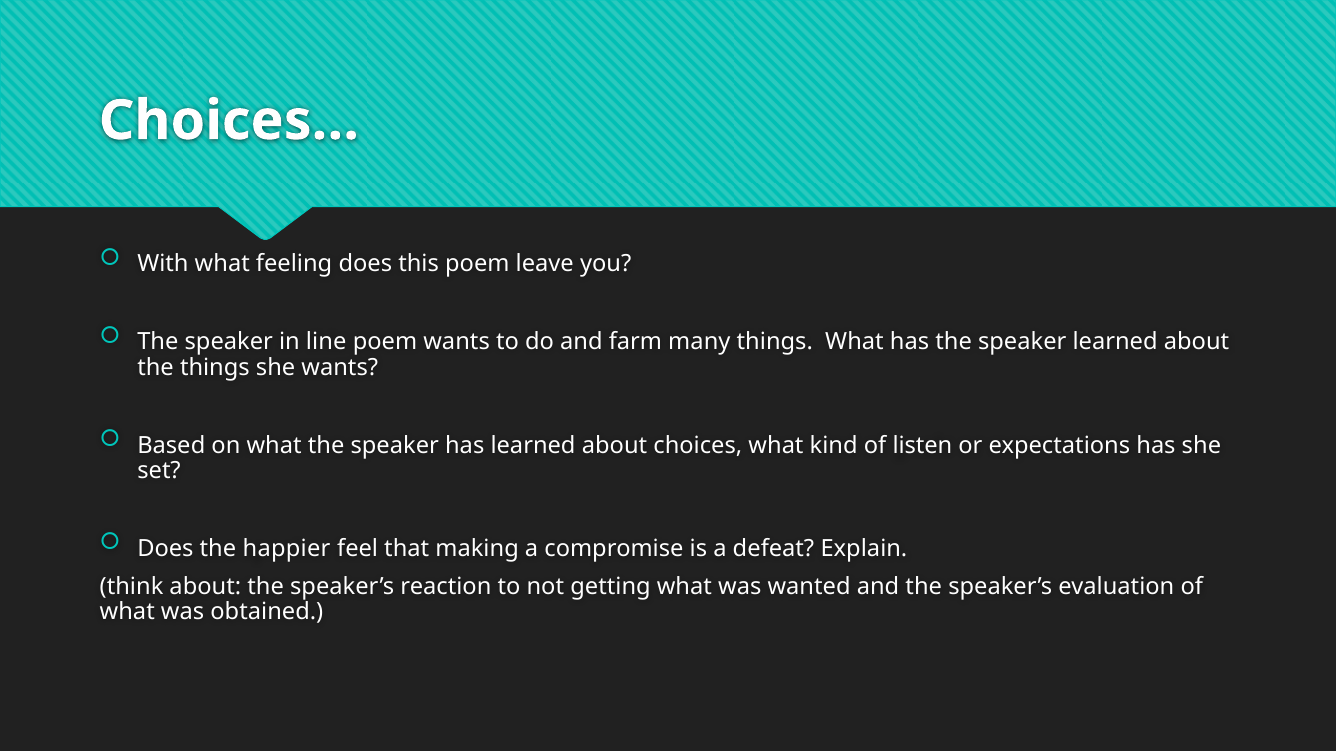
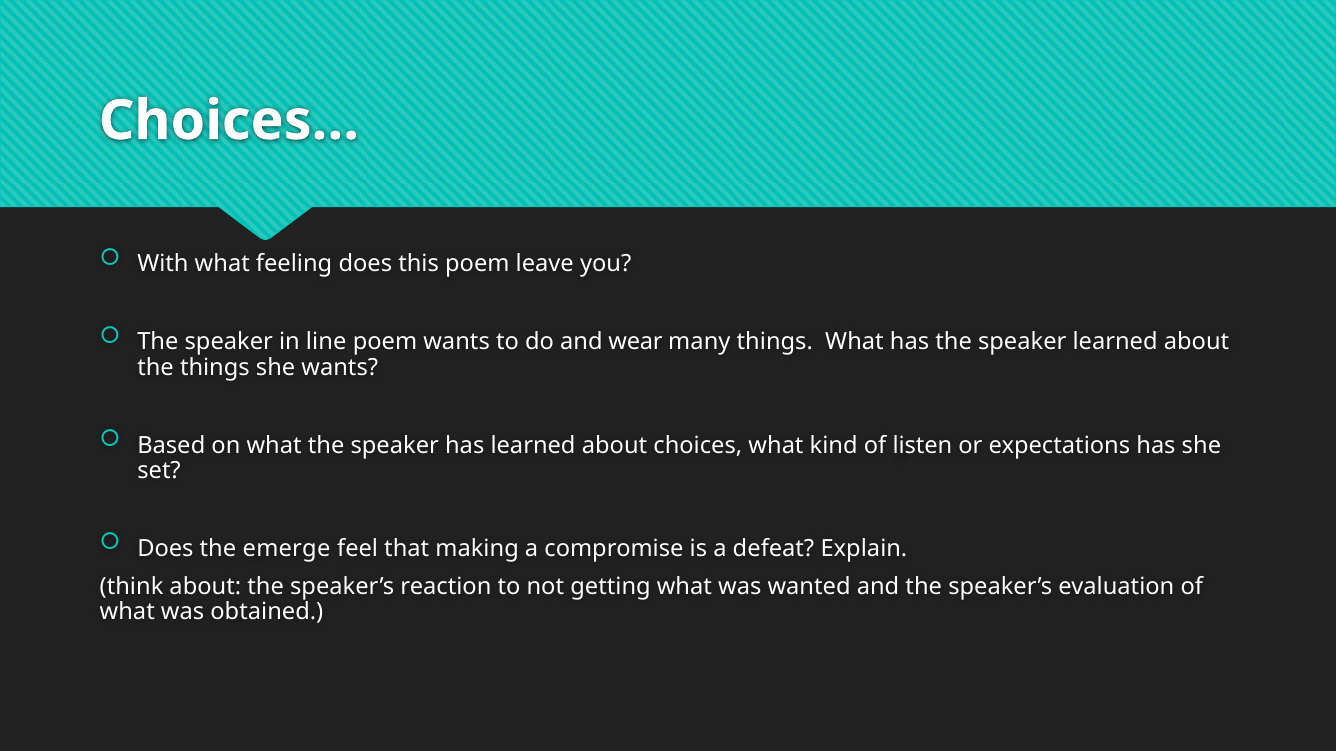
farm: farm -> wear
happier: happier -> emerge
